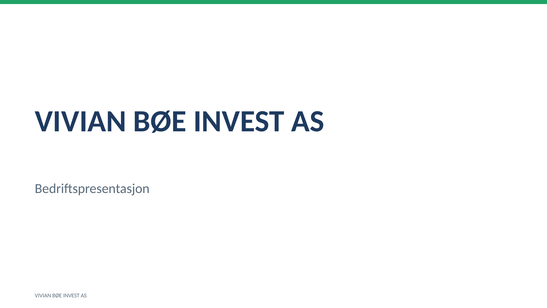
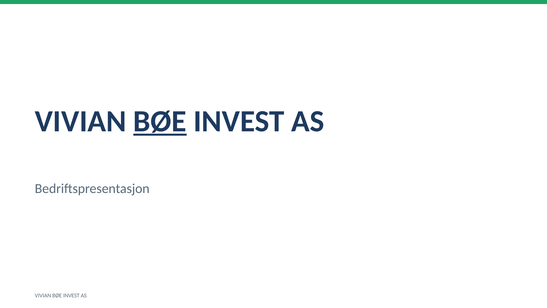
BØE at (160, 121) underline: none -> present
